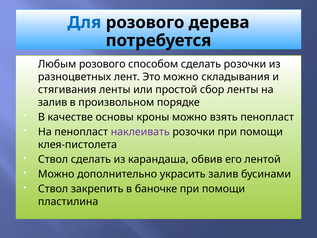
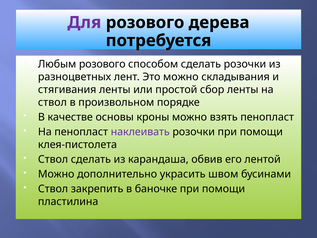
Для colour: blue -> purple
залив at (53, 102): залив -> ствол
украсить залив: залив -> швом
